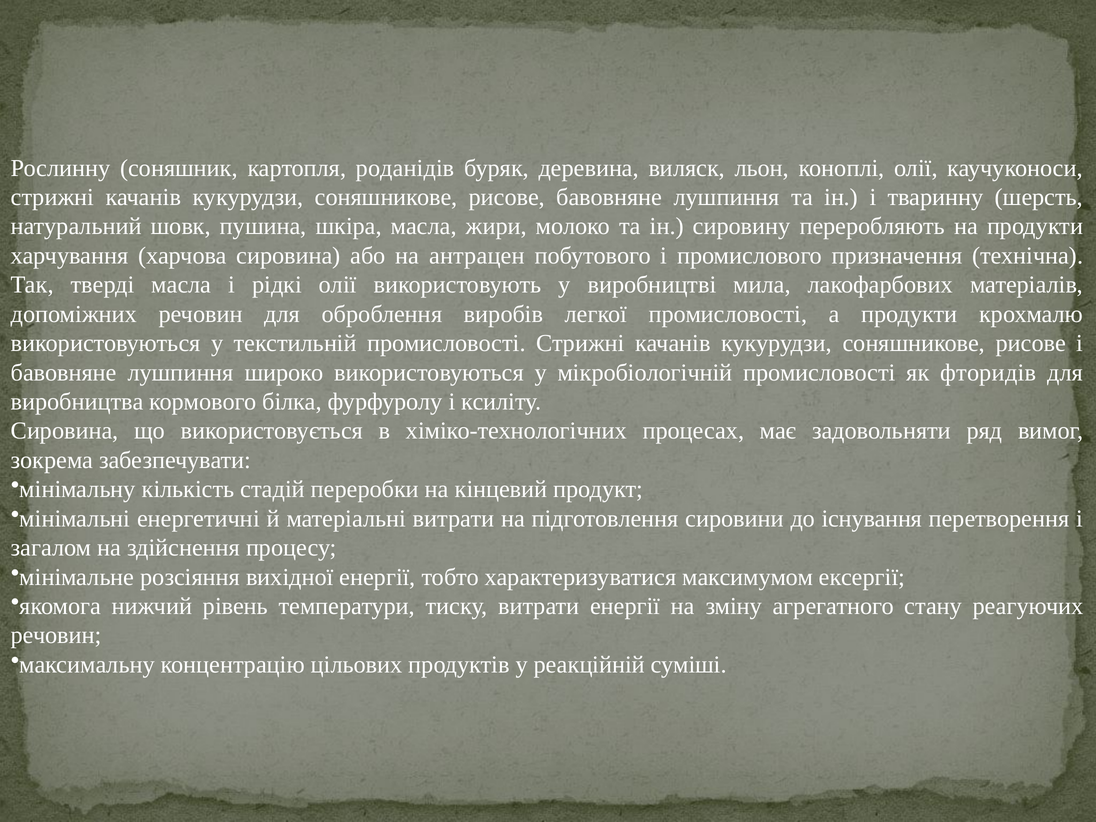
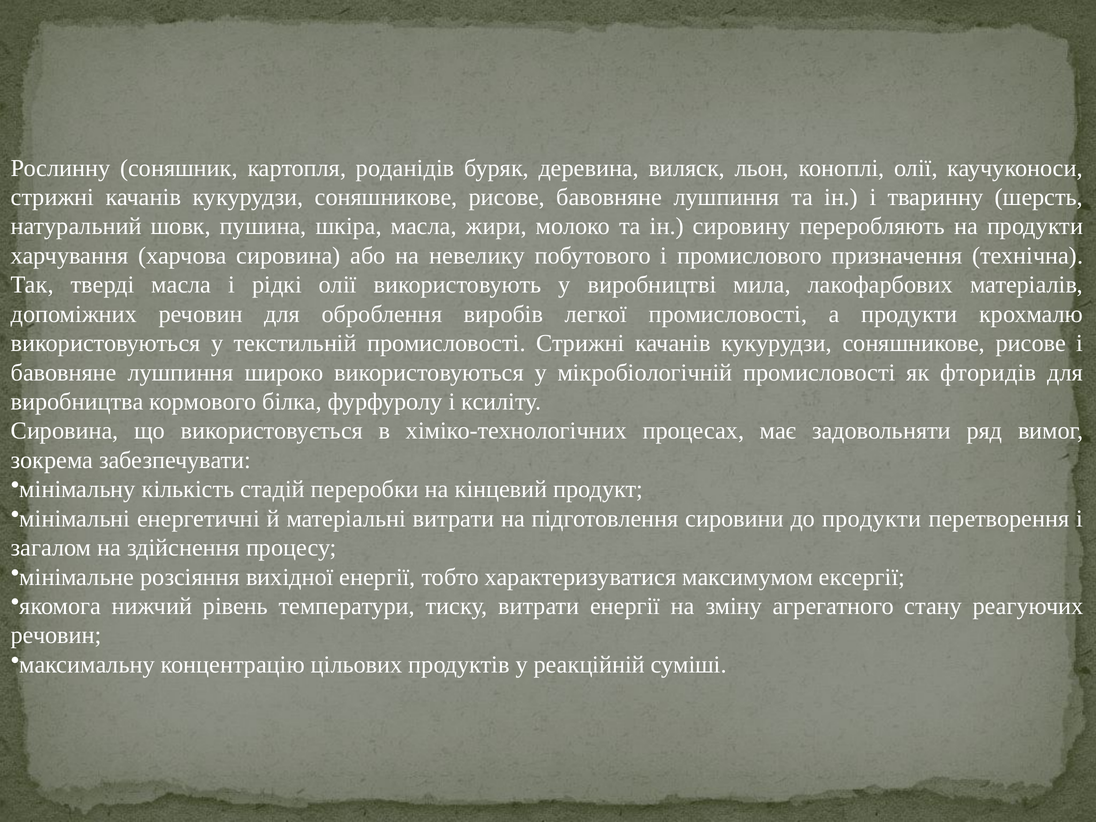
антрацен: антрацен -> невелику
до існування: існування -> продукти
